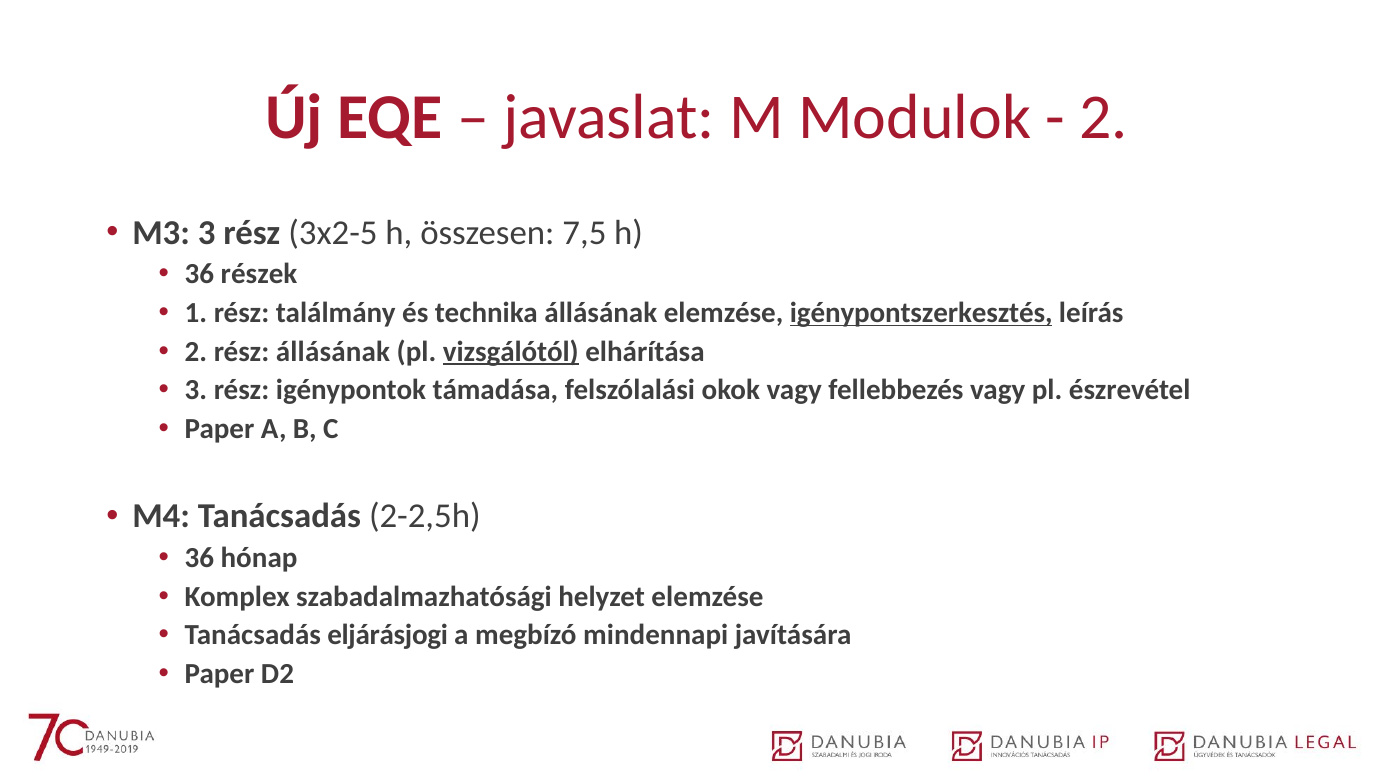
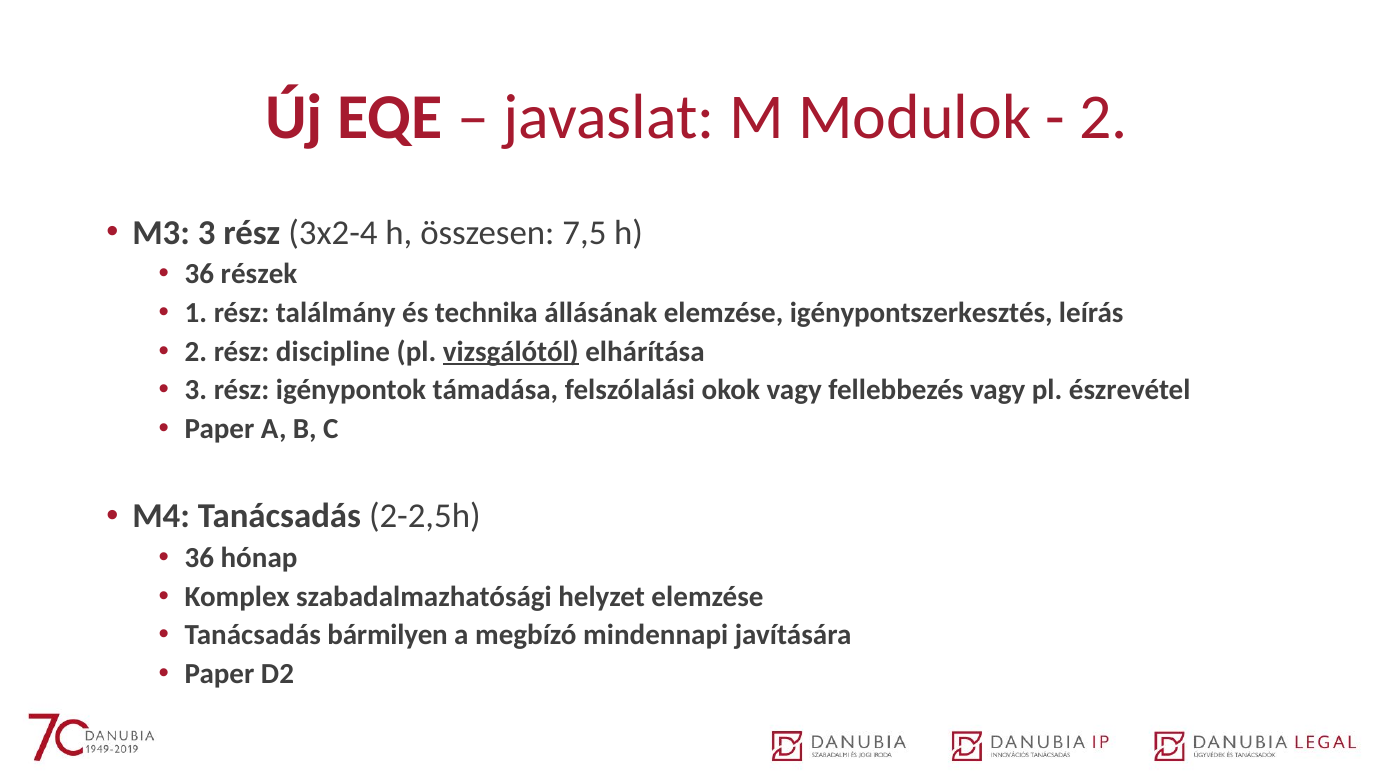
3x2-5: 3x2-5 -> 3x2-4
igénypontszerkesztés underline: present -> none
rész állásának: állásának -> discipline
eljárásjogi: eljárásjogi -> bármilyen
